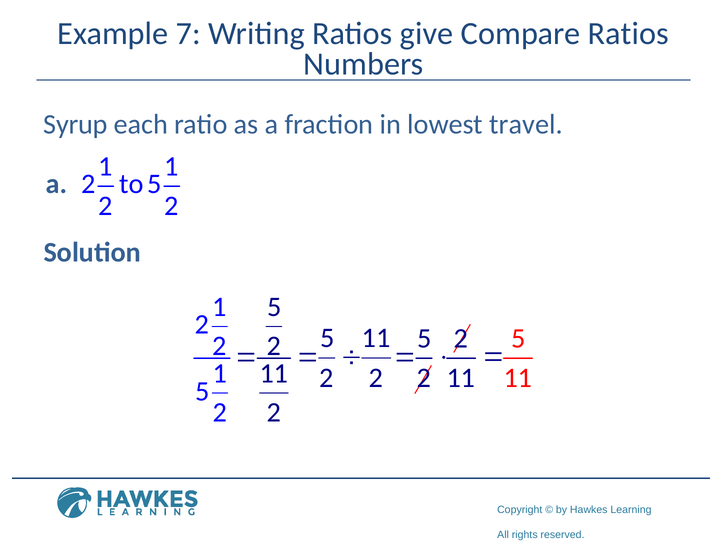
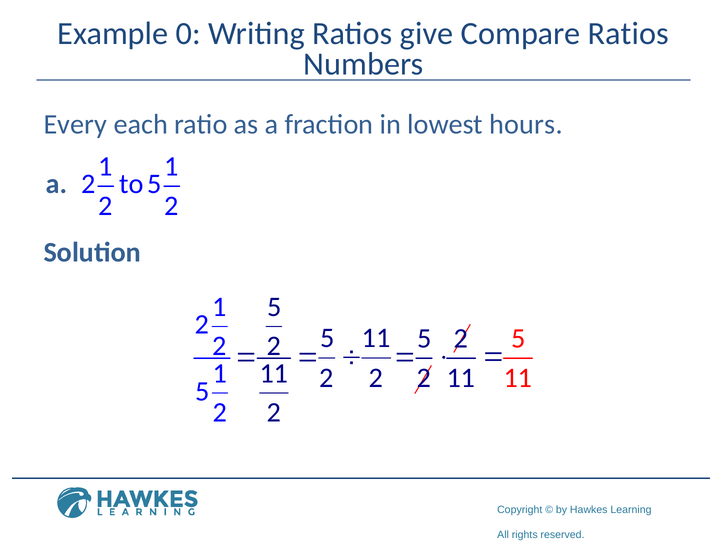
7: 7 -> 0
Syrup: Syrup -> Every
travel: travel -> hours
